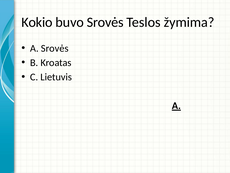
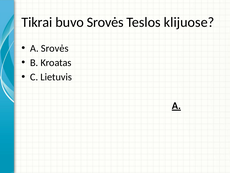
Kokio: Kokio -> Tikrai
žymima: žymima -> klijuose
